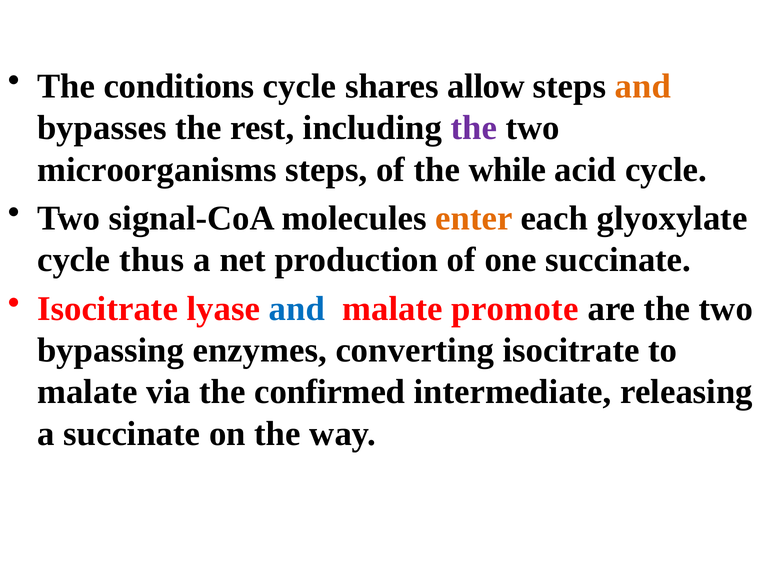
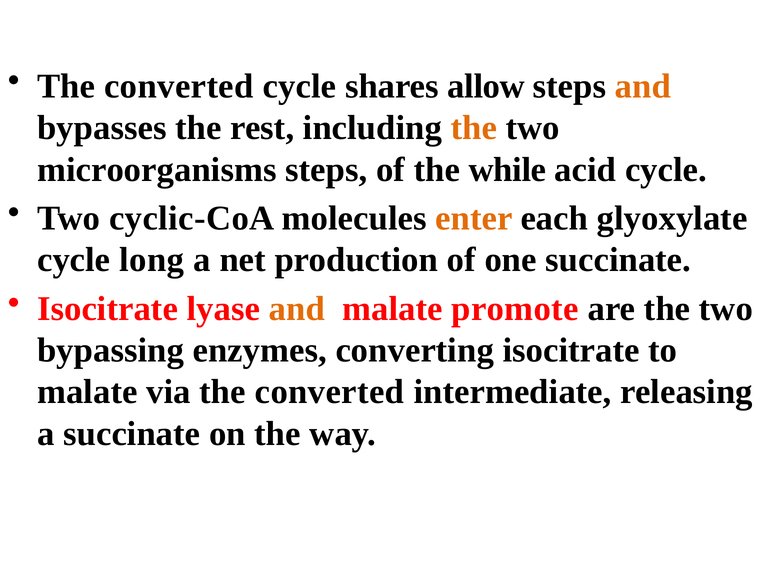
conditions at (179, 86): conditions -> converted
the at (474, 128) colour: purple -> orange
signal-CoA: signal-CoA -> cyclic-CoA
thus: thus -> long
and at (297, 309) colour: blue -> orange
via the confirmed: confirmed -> converted
